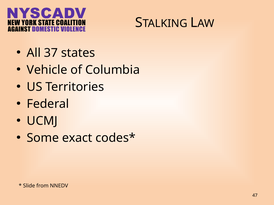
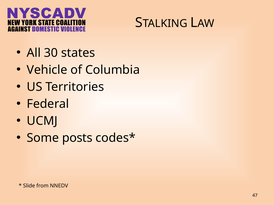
37: 37 -> 30
exact: exact -> posts
